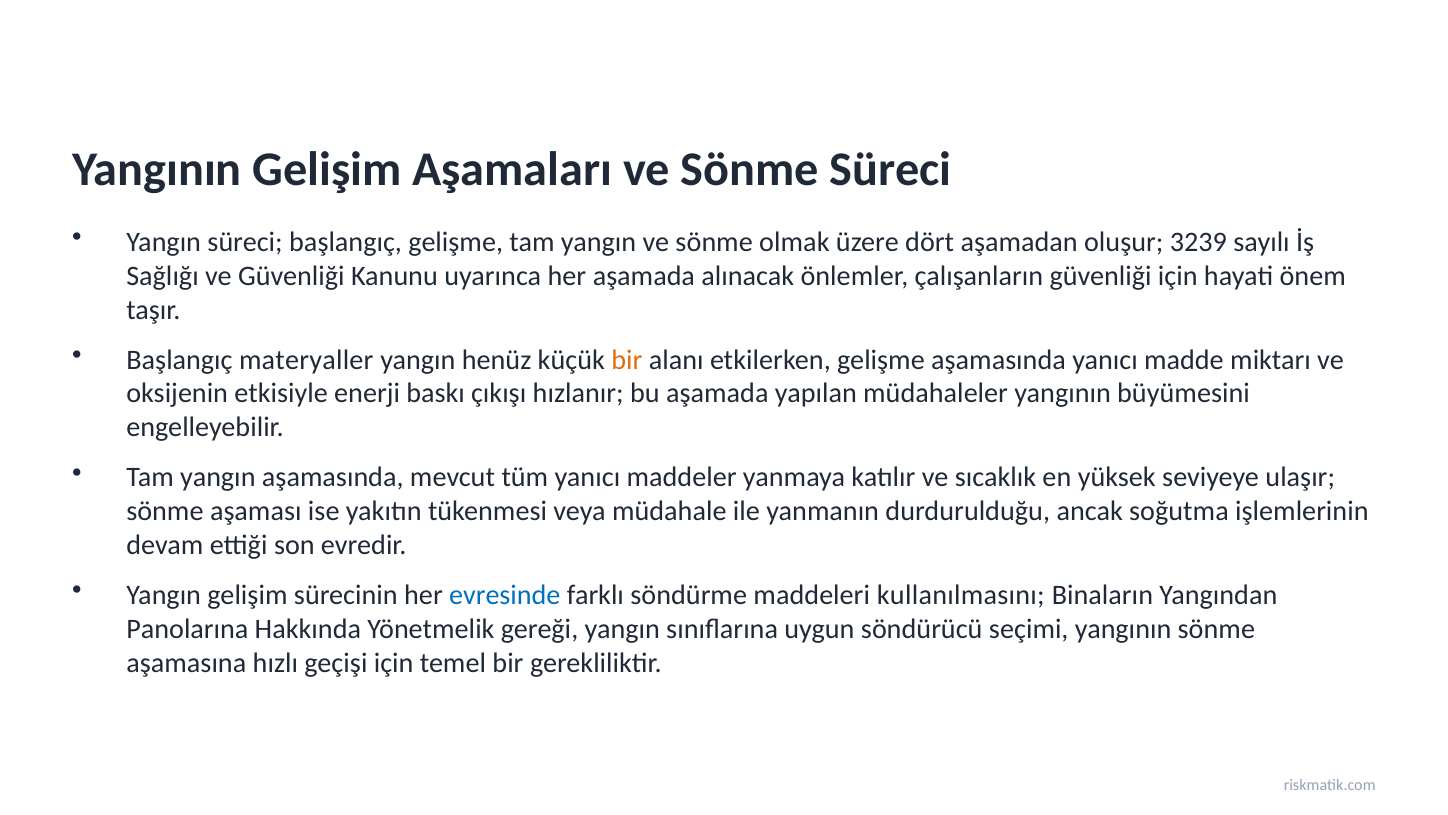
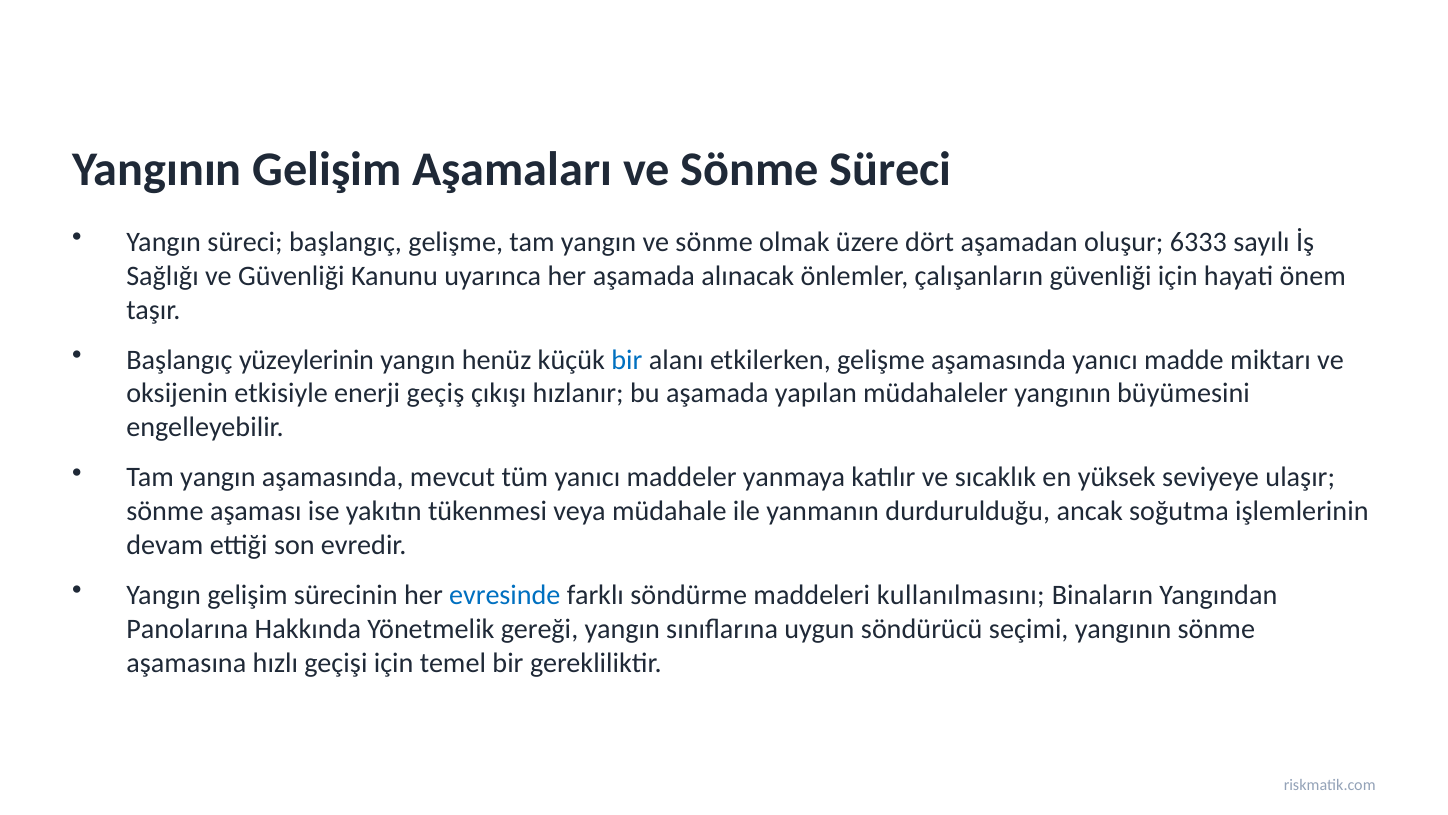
3239: 3239 -> 6333
materyaller: materyaller -> yüzeylerinin
bir at (627, 360) colour: orange -> blue
baskı: baskı -> geçiş
